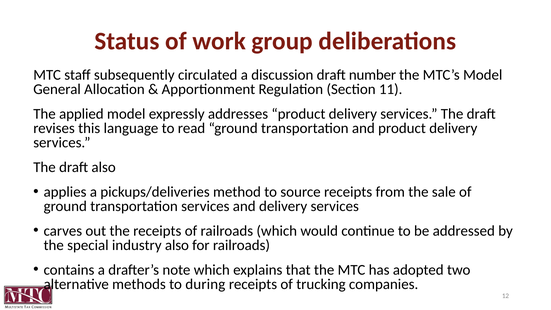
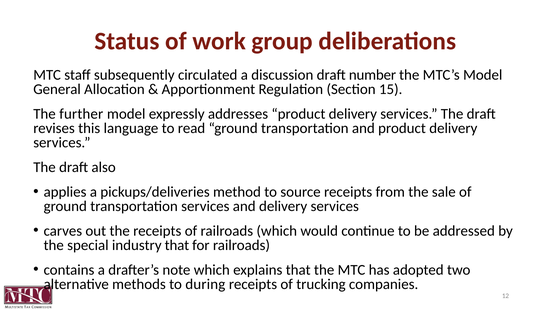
11: 11 -> 15
applied: applied -> further
industry also: also -> that
